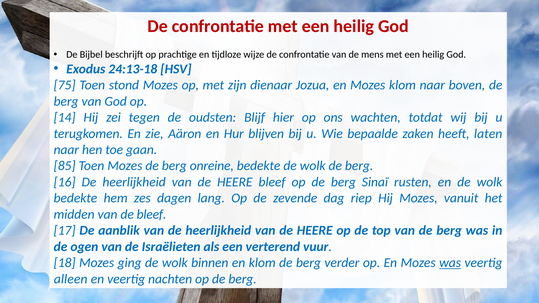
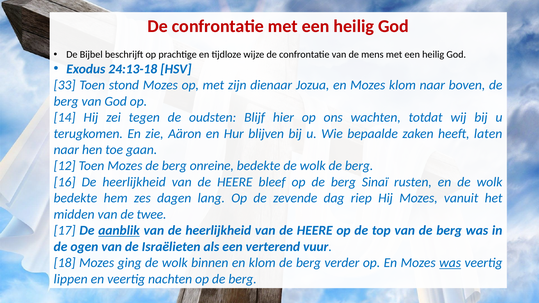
75: 75 -> 33
85: 85 -> 12
de bleef: bleef -> twee
aanblik underline: none -> present
alleen: alleen -> lippen
